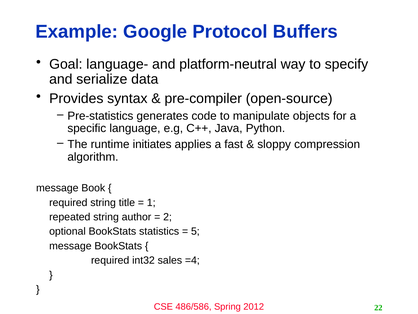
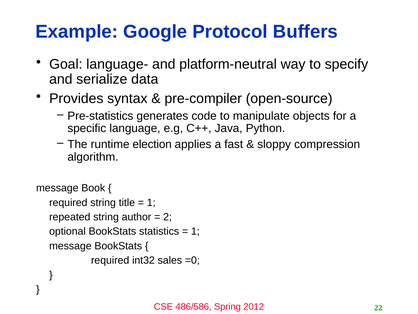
initiates: initiates -> election
5 at (195, 231): 5 -> 1
=4: =4 -> =0
